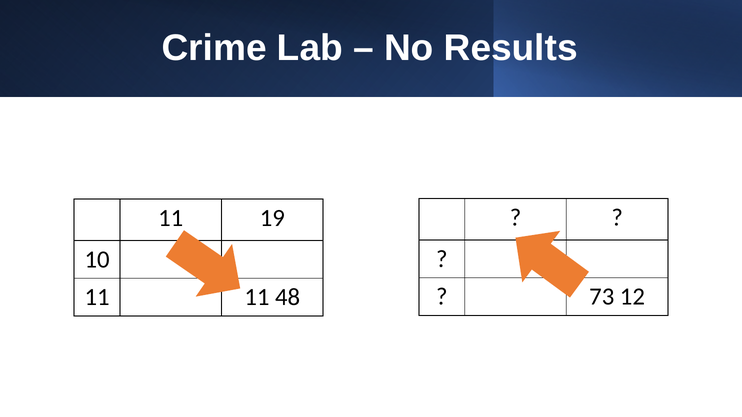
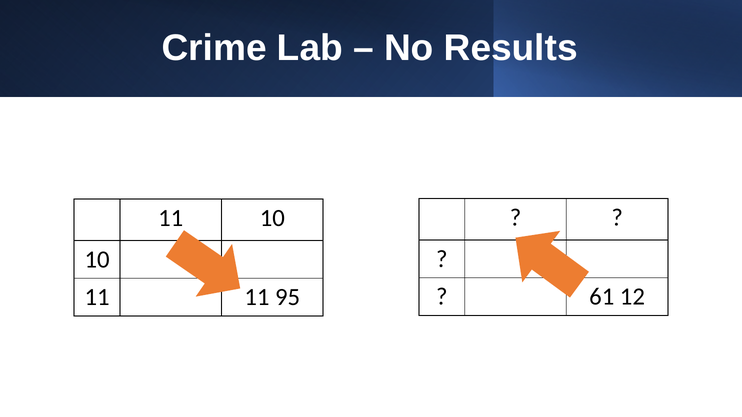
11 19: 19 -> 10
73: 73 -> 61
48: 48 -> 95
